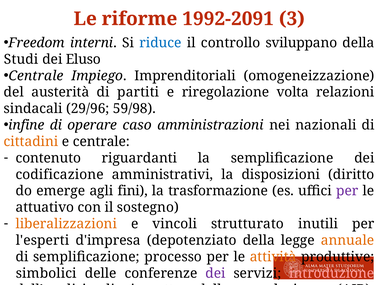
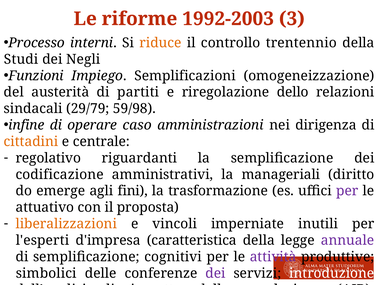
1992-2091: 1992-2091 -> 1992-2003
Freedom: Freedom -> Processo
riduce colour: blue -> orange
sviluppano: sviluppano -> trentennio
Eluso: Eluso -> Negli
Centrale at (36, 76): Centrale -> Funzioni
Imprenditoriali: Imprenditoriali -> Semplificazioni
volta: volta -> dello
29/96: 29/96 -> 29/79
nazionali: nazionali -> dirigenza
contenuto: contenuto -> regolativo
disposizioni: disposizioni -> manageriali
sostegno: sostegno -> proposta
strutturato: strutturato -> imperniate
depotenziato: depotenziato -> caratteristica
annuale colour: orange -> purple
processo: processo -> cognitivi
attività colour: orange -> purple
introduzione colour: pink -> white
